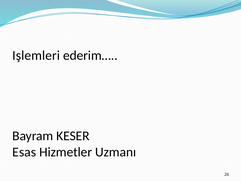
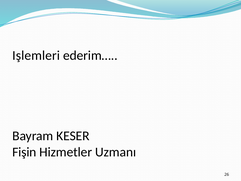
Esas: Esas -> Fişin
